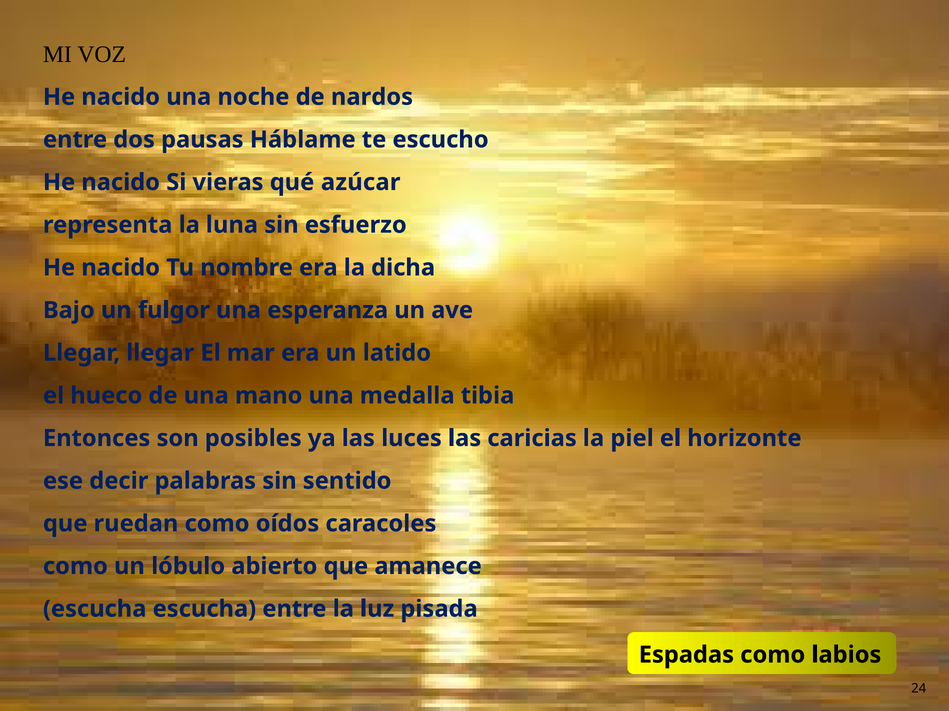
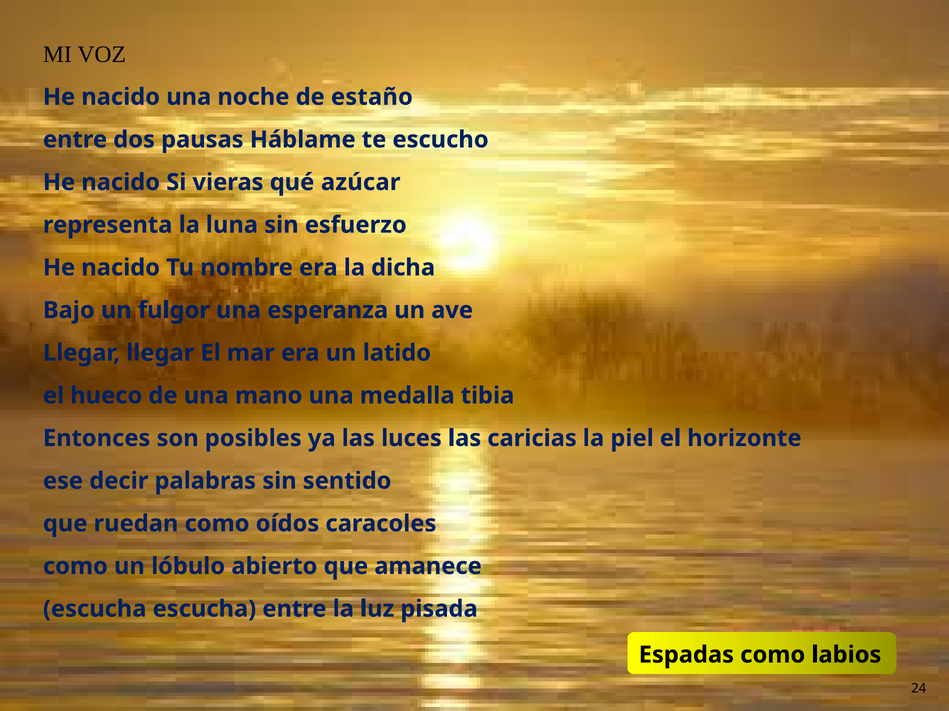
nardos: nardos -> estaño
